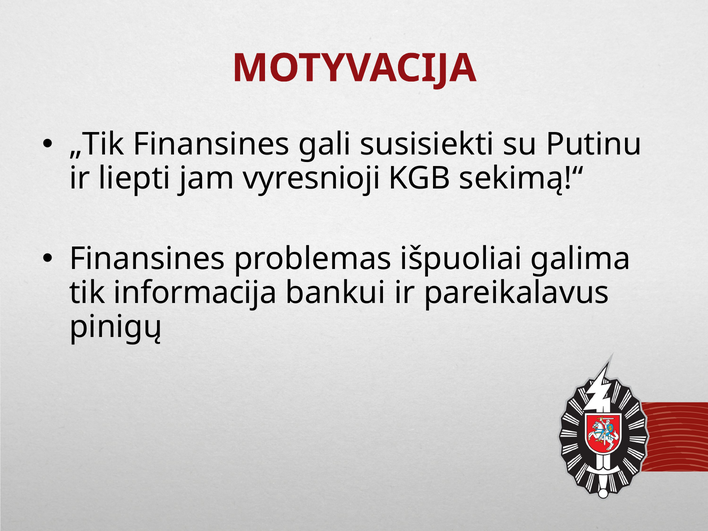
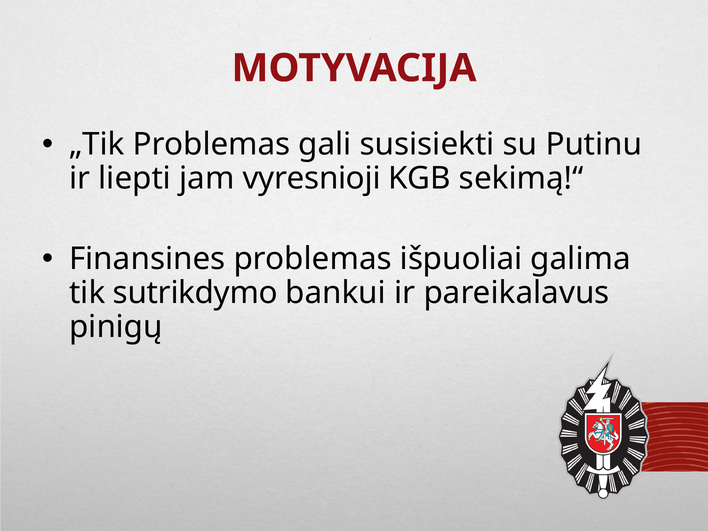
„Tik Finansines: Finansines -> Problemas
informacija: informacija -> sutrikdymo
